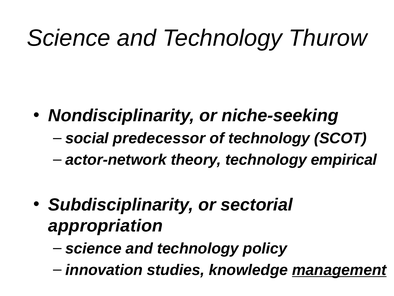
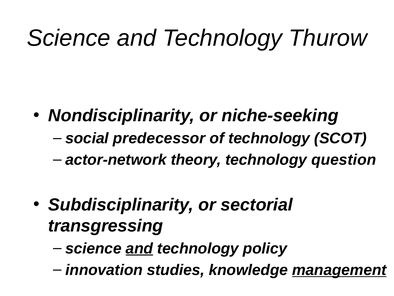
empirical: empirical -> question
appropriation: appropriation -> transgressing
and at (139, 248) underline: none -> present
